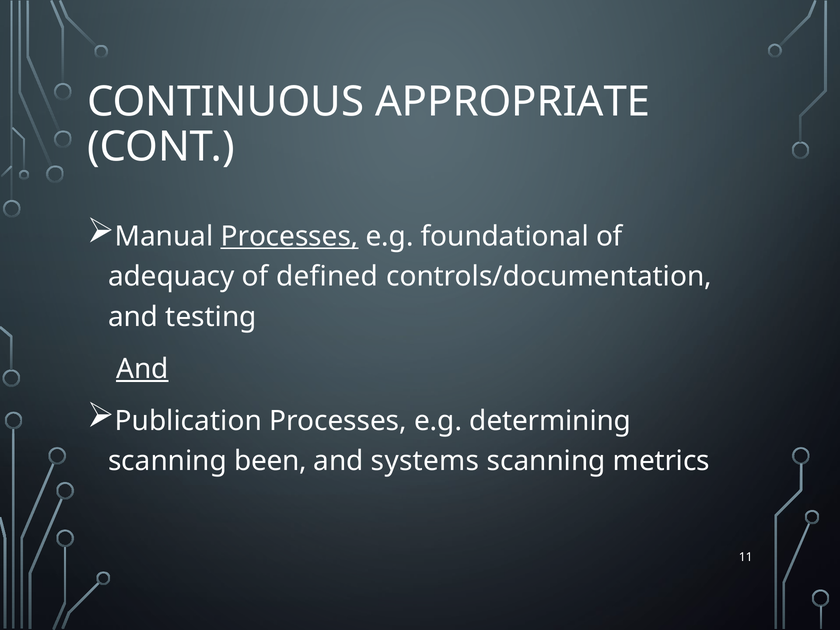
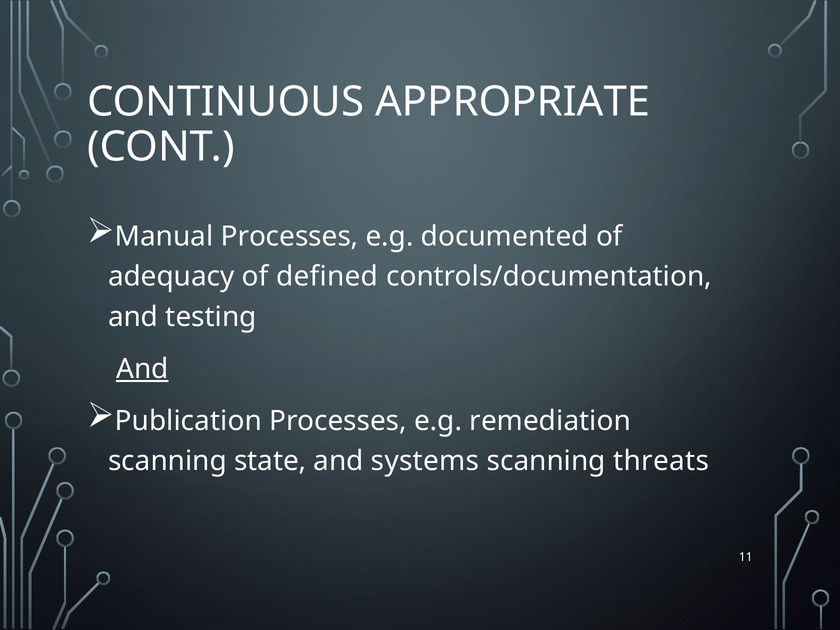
Processes at (290, 236) underline: present -> none
foundational: foundational -> documented
determining: determining -> remediation
been: been -> state
metrics: metrics -> threats
